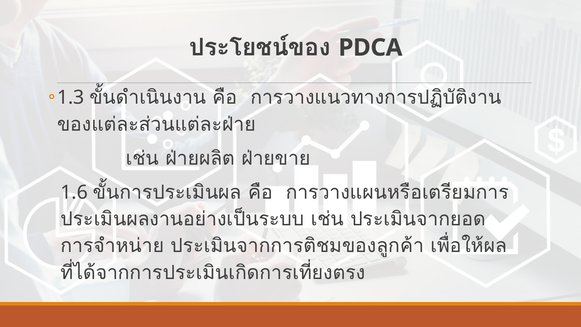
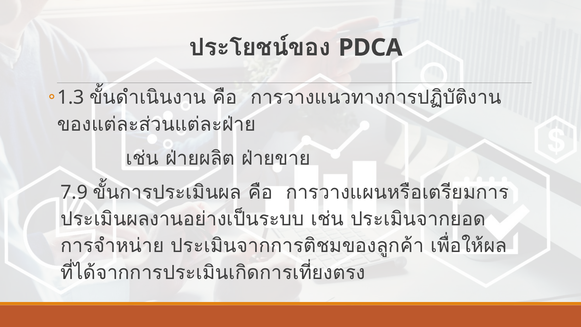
1.6: 1.6 -> 7.9
